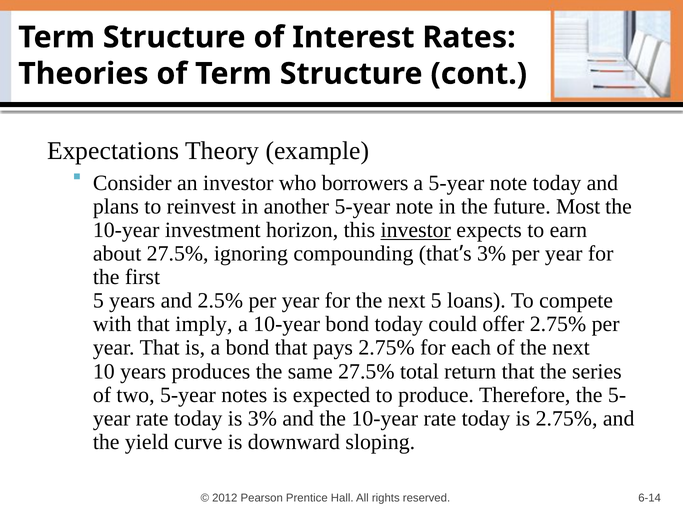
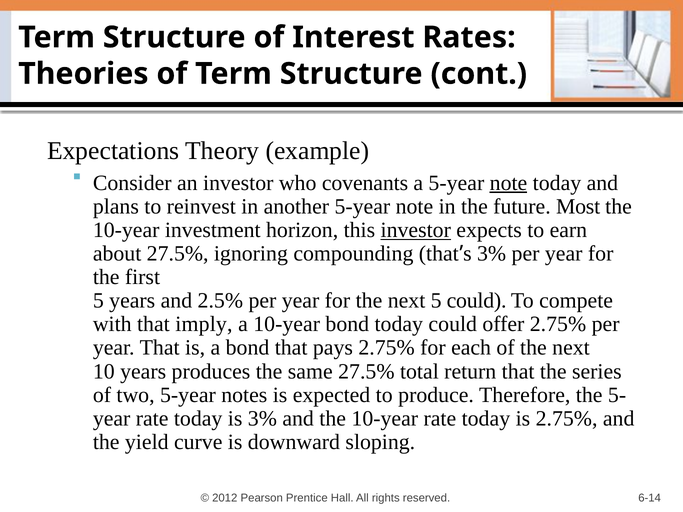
borrowers: borrowers -> covenants
note at (508, 183) underline: none -> present
5 loans: loans -> could
